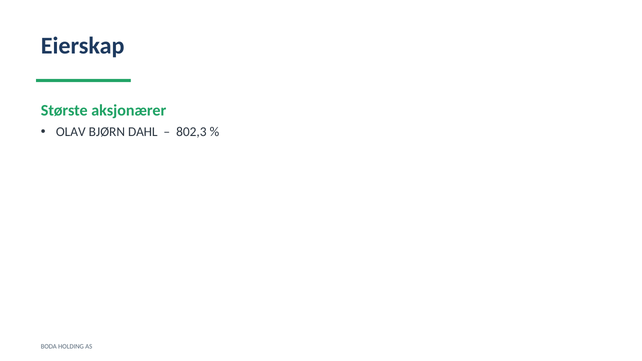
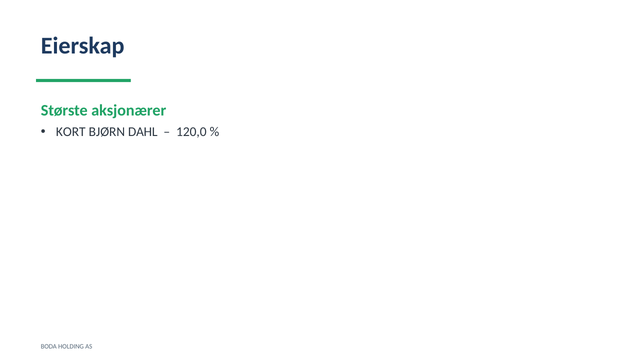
OLAV: OLAV -> KORT
802,3: 802,3 -> 120,0
